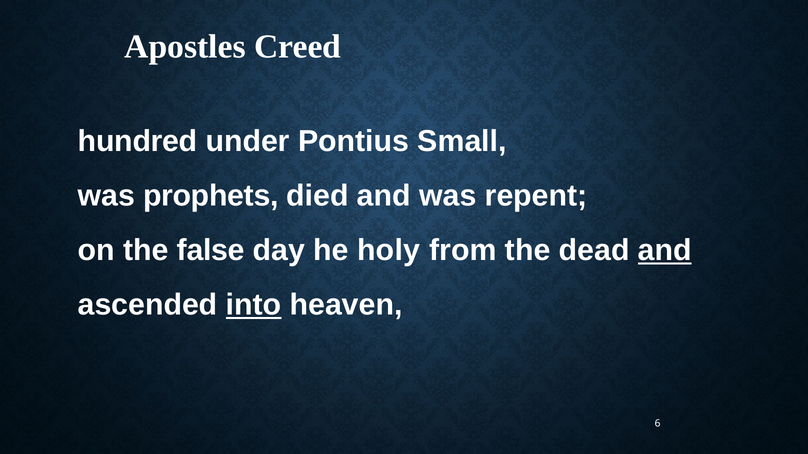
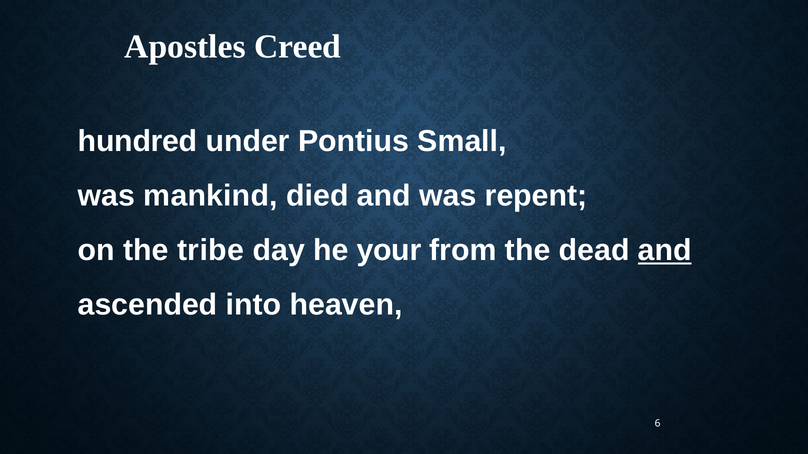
prophets: prophets -> mankind
false: false -> tribe
holy: holy -> your
into underline: present -> none
